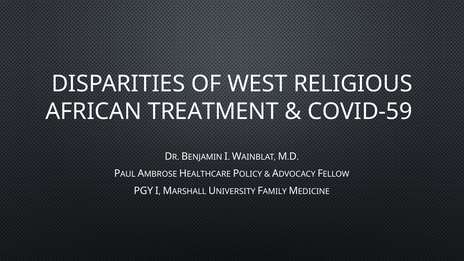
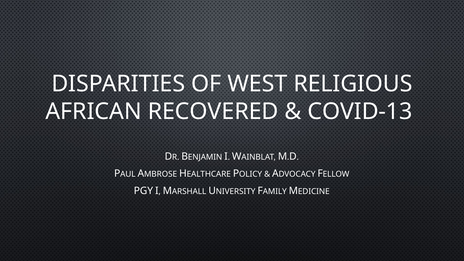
TREATMENT: TREATMENT -> RECOVERED
COVID-59: COVID-59 -> COVID-13
